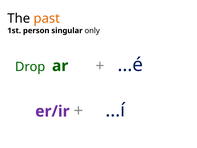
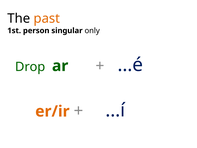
er/ir colour: purple -> orange
